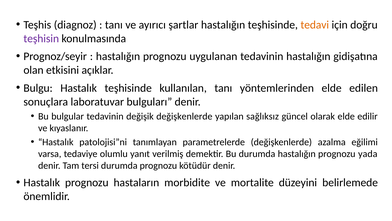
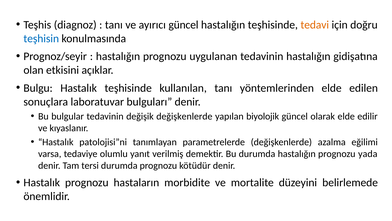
ayırıcı şartlar: şartlar -> güncel
teşhisin colour: purple -> blue
sağlıksız: sağlıksız -> biyolojik
